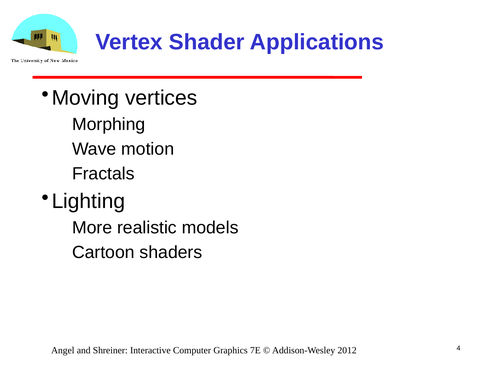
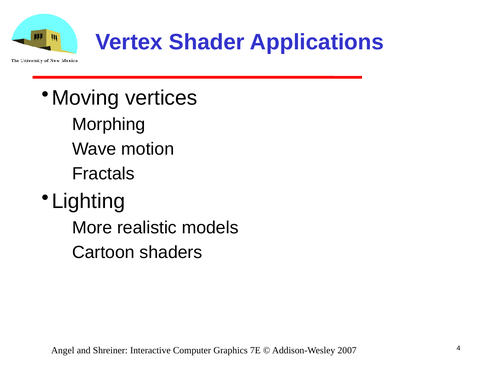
2012: 2012 -> 2007
